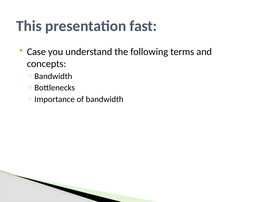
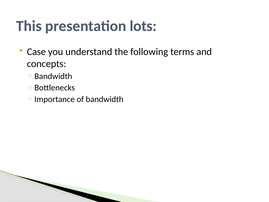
fast: fast -> lots
